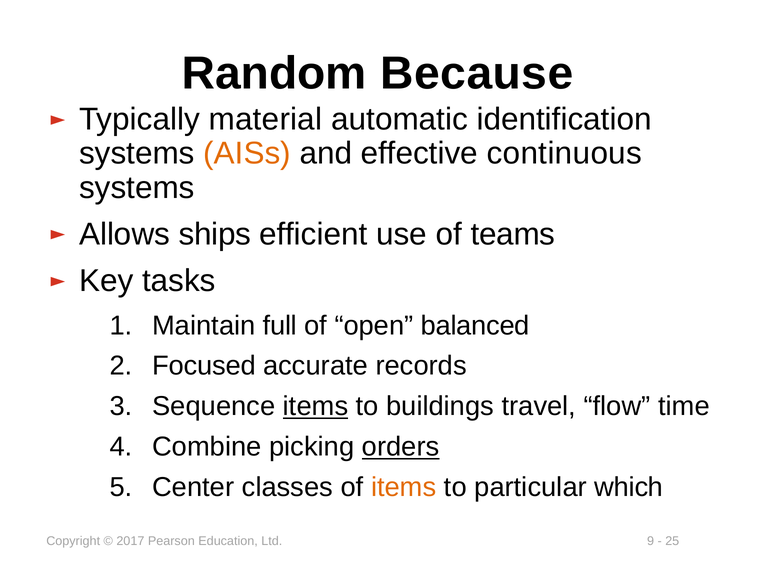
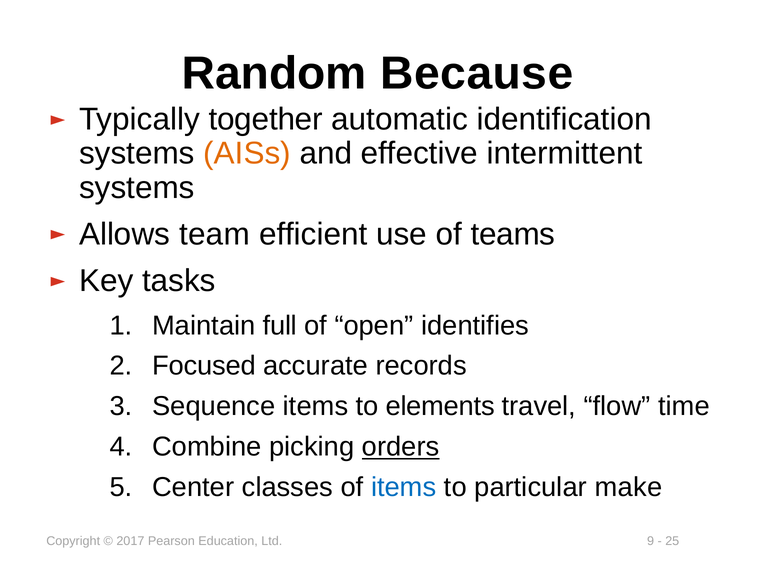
material: material -> together
continuous: continuous -> intermittent
ships: ships -> team
balanced: balanced -> identifies
items at (316, 406) underline: present -> none
buildings: buildings -> elements
items at (404, 487) colour: orange -> blue
which: which -> make
